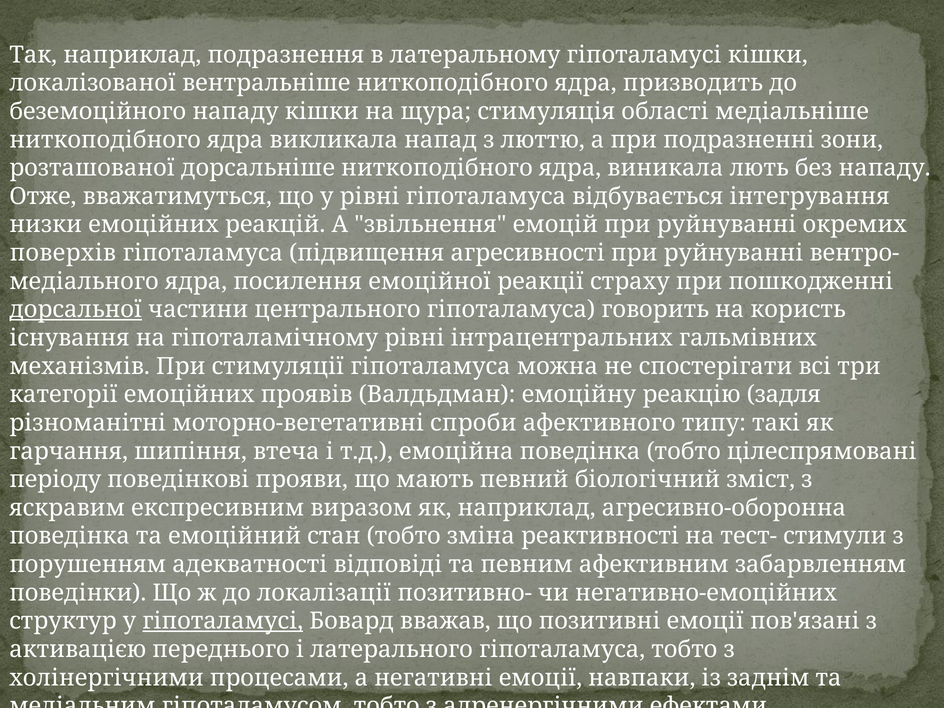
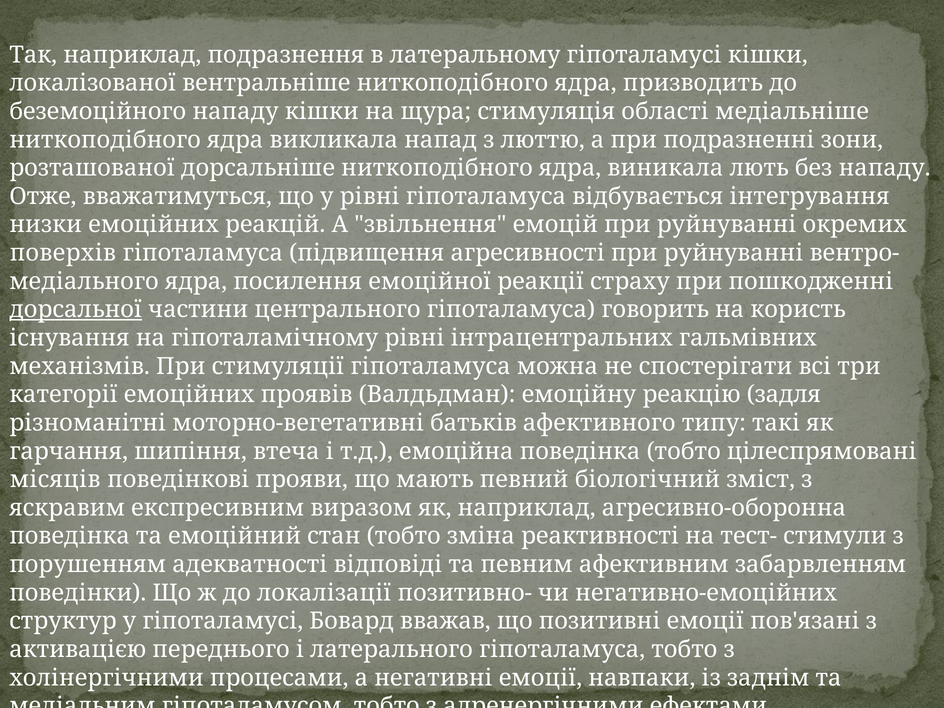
спроби: спроби -> батьків
періоду: періоду -> місяців
гіпоталамусі at (223, 621) underline: present -> none
